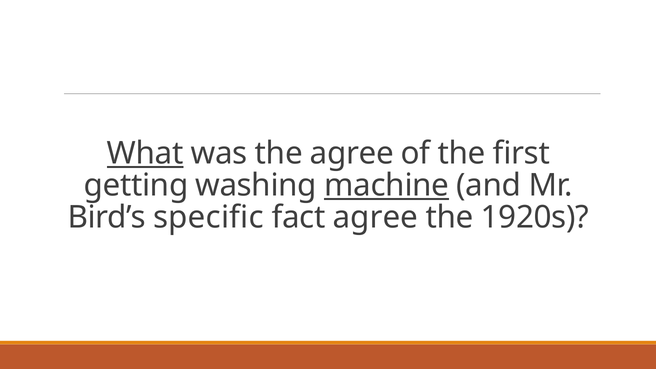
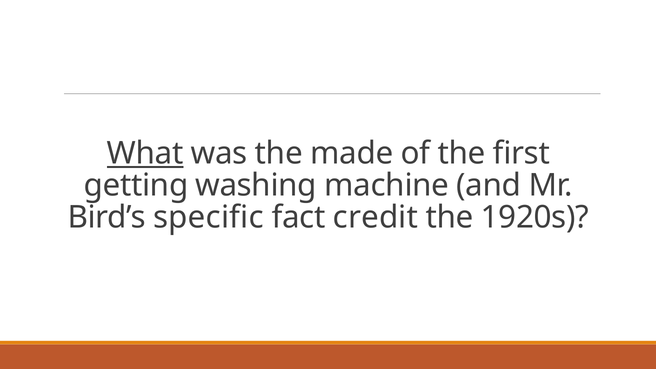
the agree: agree -> made
machine underline: present -> none
fact agree: agree -> credit
